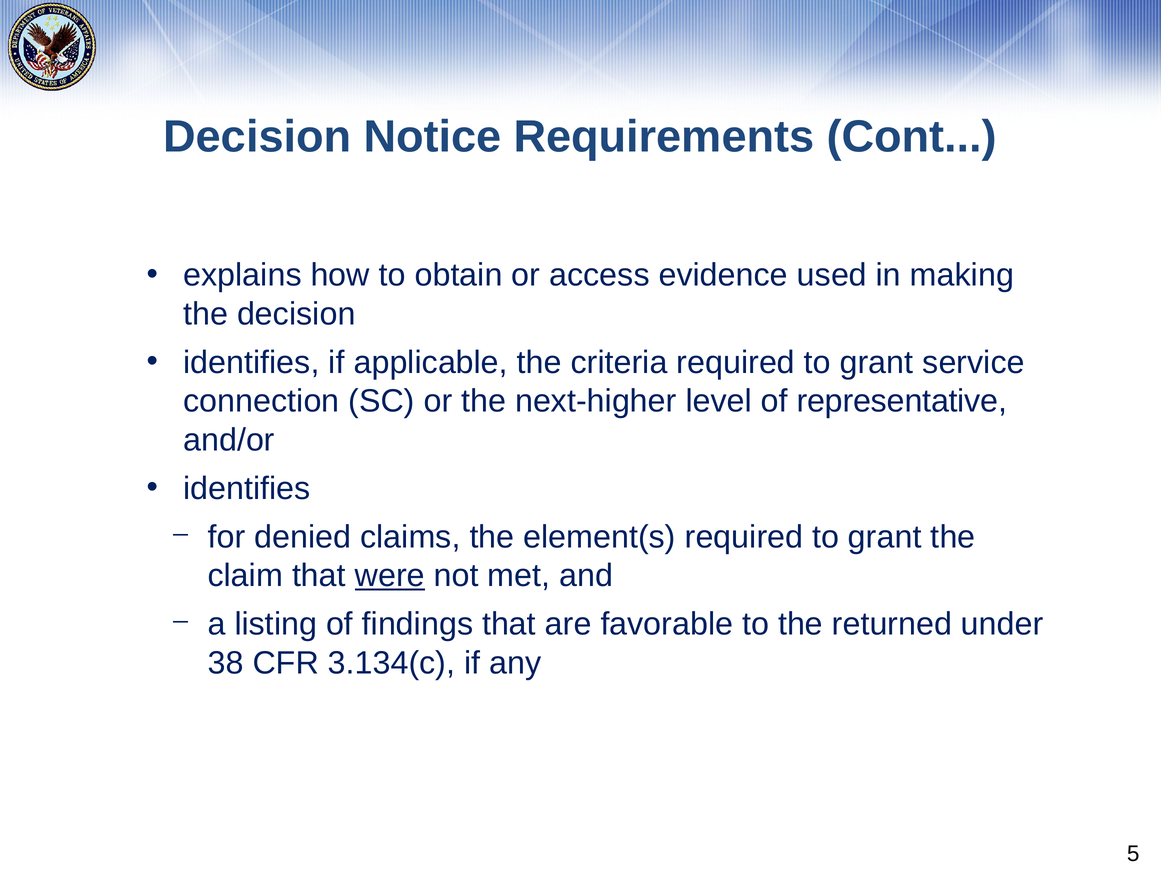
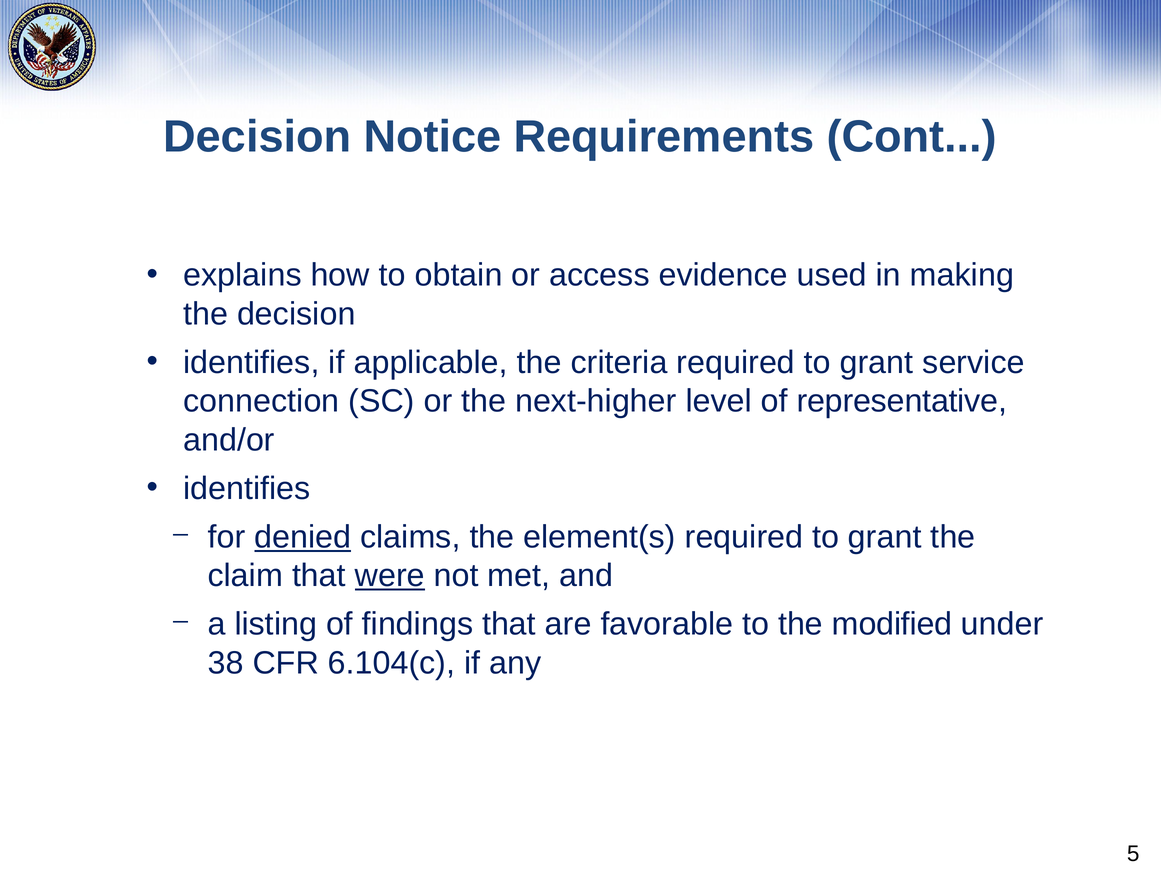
denied underline: none -> present
returned: returned -> modified
3.134(c: 3.134(c -> 6.104(c
